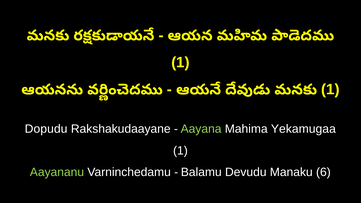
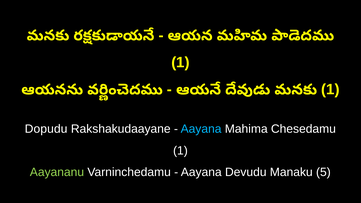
Aayana at (201, 129) colour: light green -> light blue
Yekamugaa: Yekamugaa -> Chesedamu
Balamu at (201, 172): Balamu -> Aayana
6: 6 -> 5
